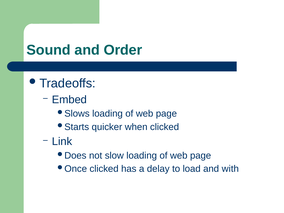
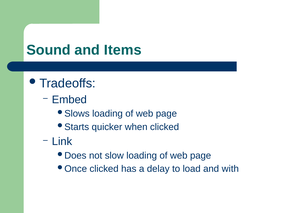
Order: Order -> Items
